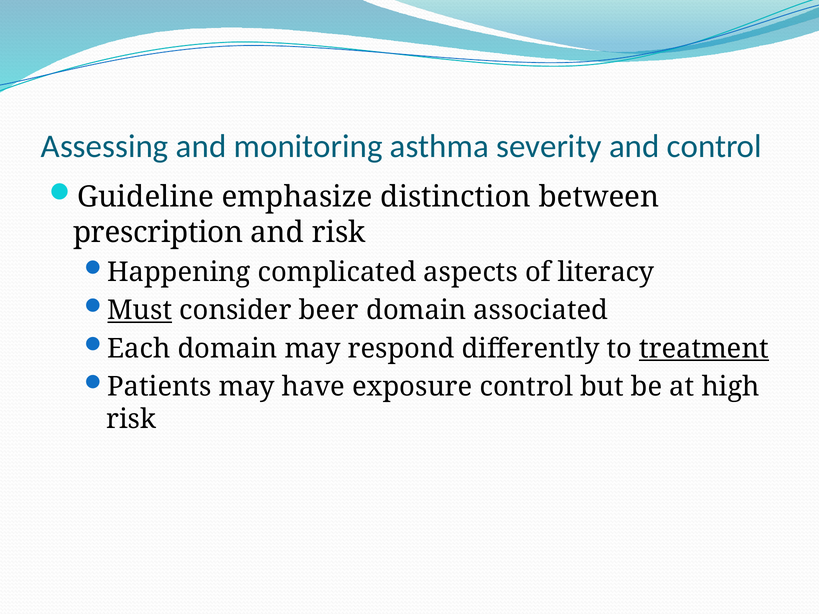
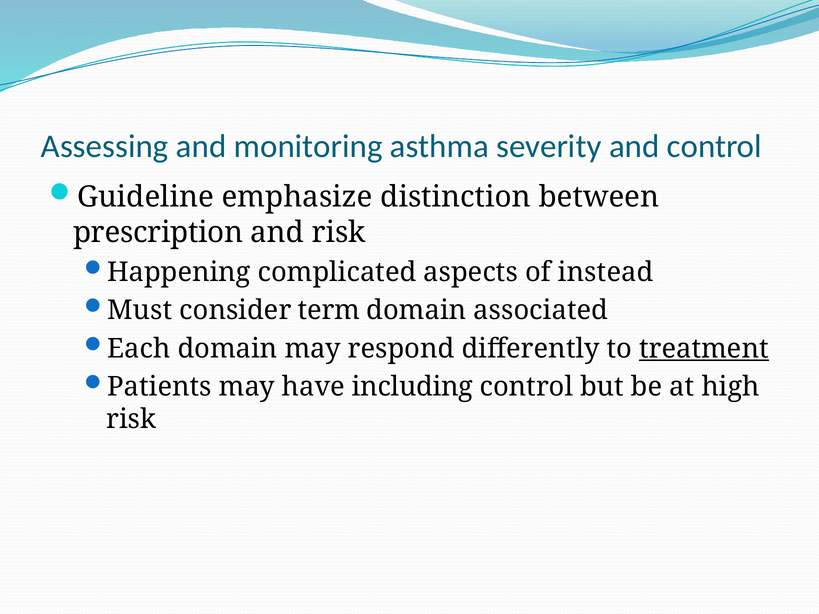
literacy: literacy -> instead
Must underline: present -> none
beer: beer -> term
exposure: exposure -> including
